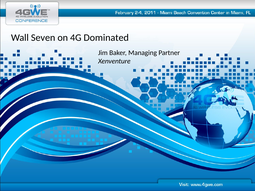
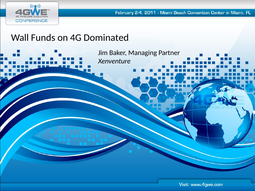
Seven: Seven -> Funds
